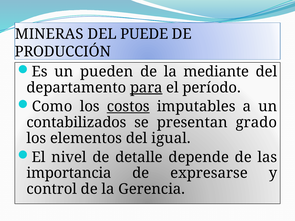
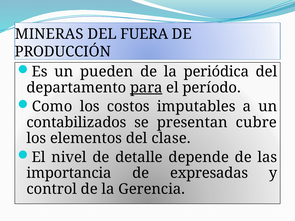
PUEDE: PUEDE -> FUERA
mediante: mediante -> periódica
costos underline: present -> none
grado: grado -> cubre
igual: igual -> clase
expresarse: expresarse -> expresadas
